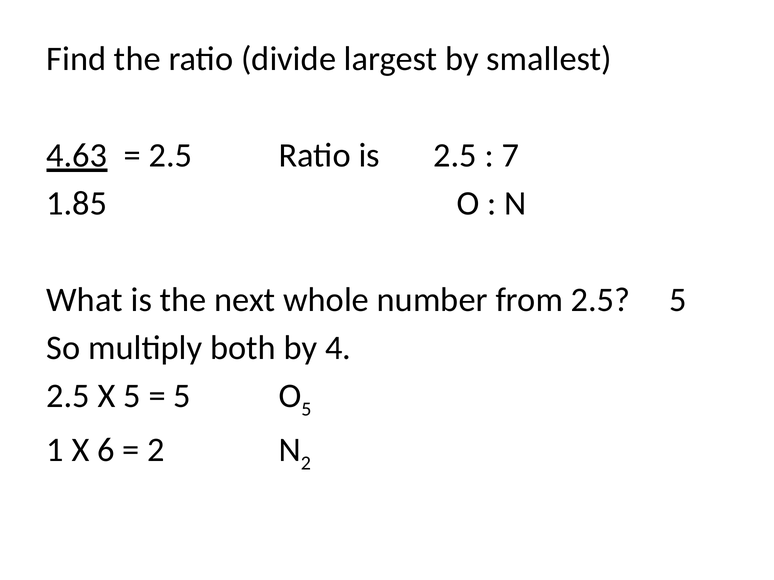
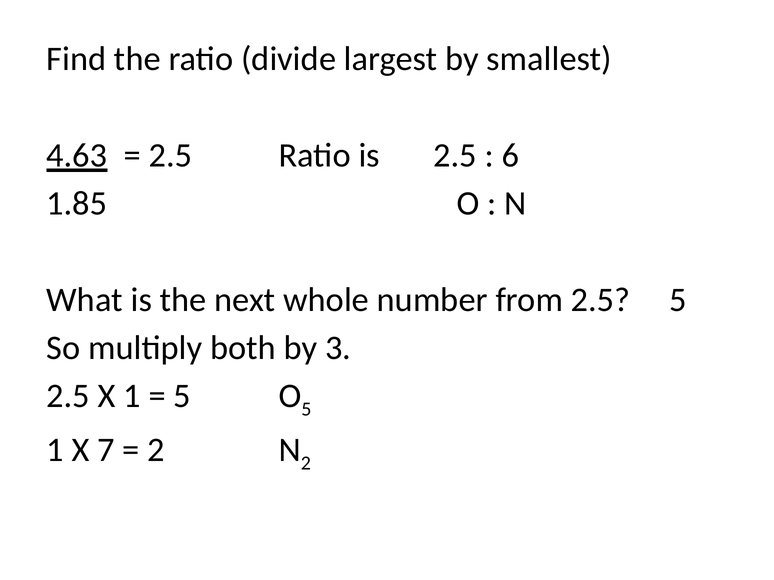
7: 7 -> 6
4: 4 -> 3
X 5: 5 -> 1
6: 6 -> 7
